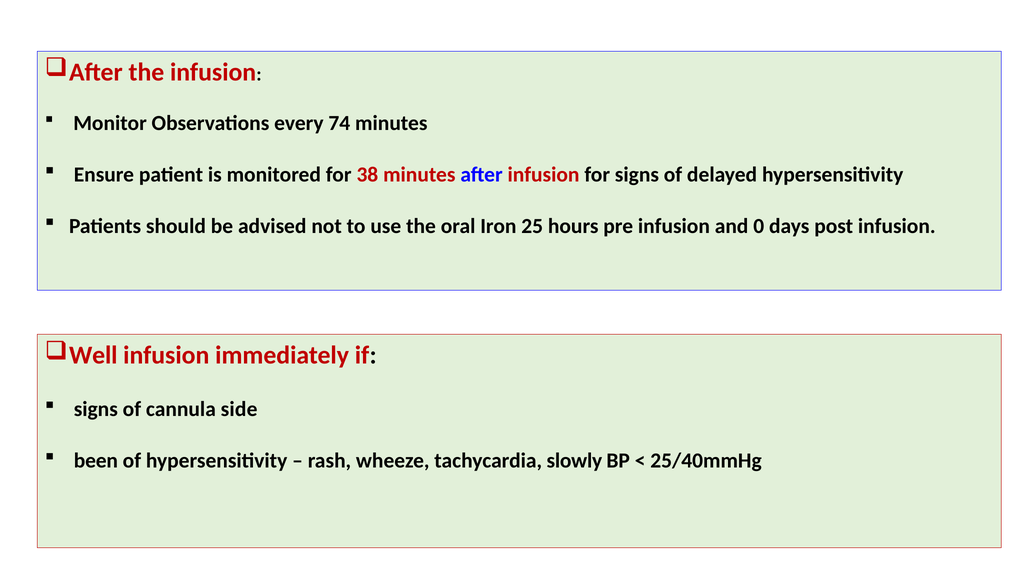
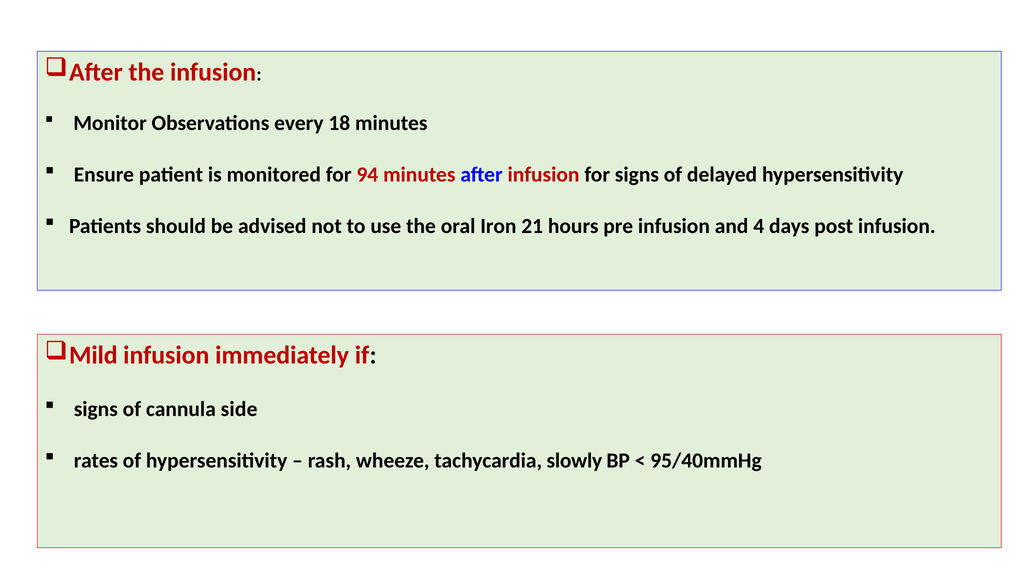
74: 74 -> 18
38: 38 -> 94
25: 25 -> 21
0: 0 -> 4
Well: Well -> Mild
been: been -> rates
25/40mmHg: 25/40mmHg -> 95/40mmHg
